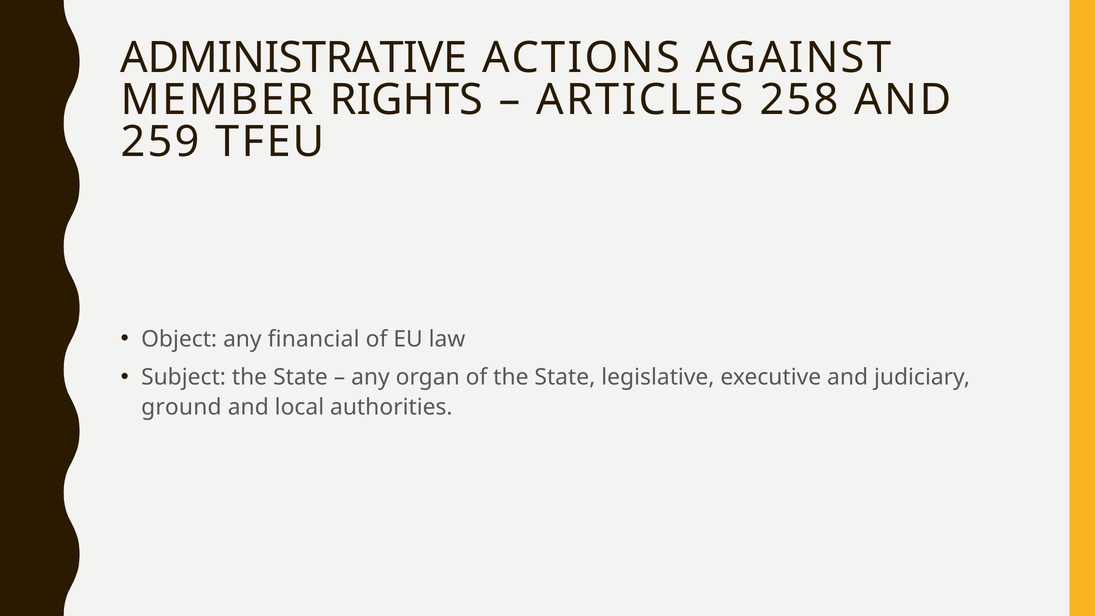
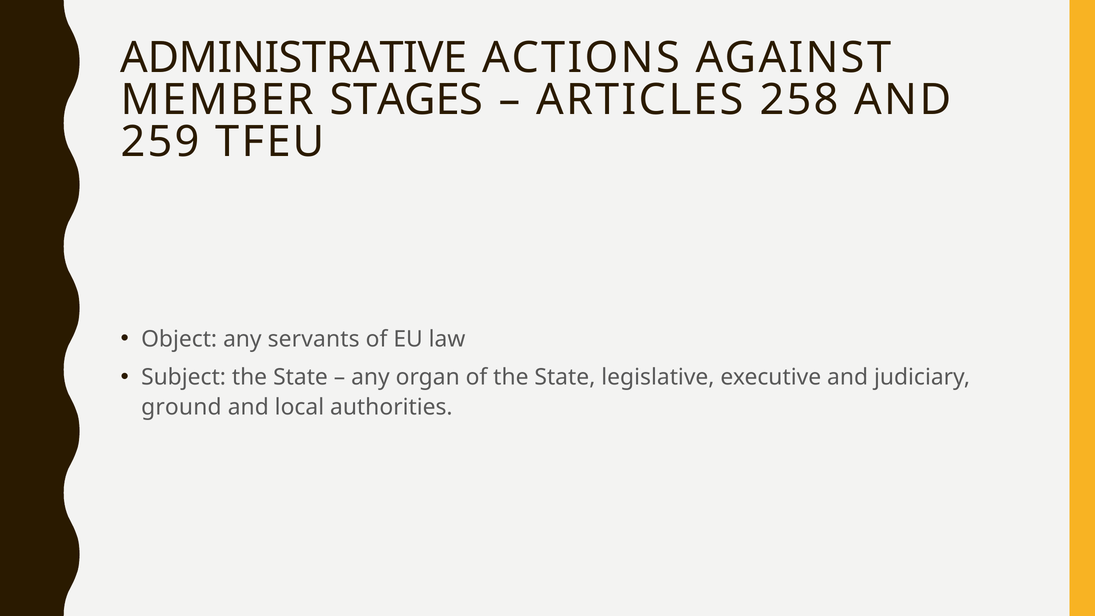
RIGHTS: RIGHTS -> STAGES
financial: financial -> servants
